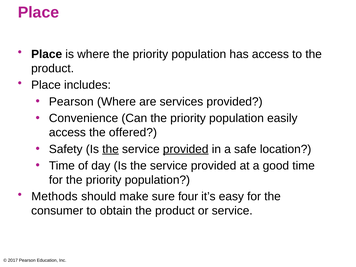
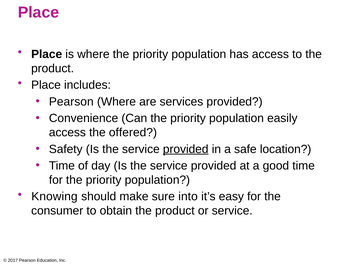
the at (111, 149) underline: present -> none
Methods: Methods -> Knowing
four: four -> into
